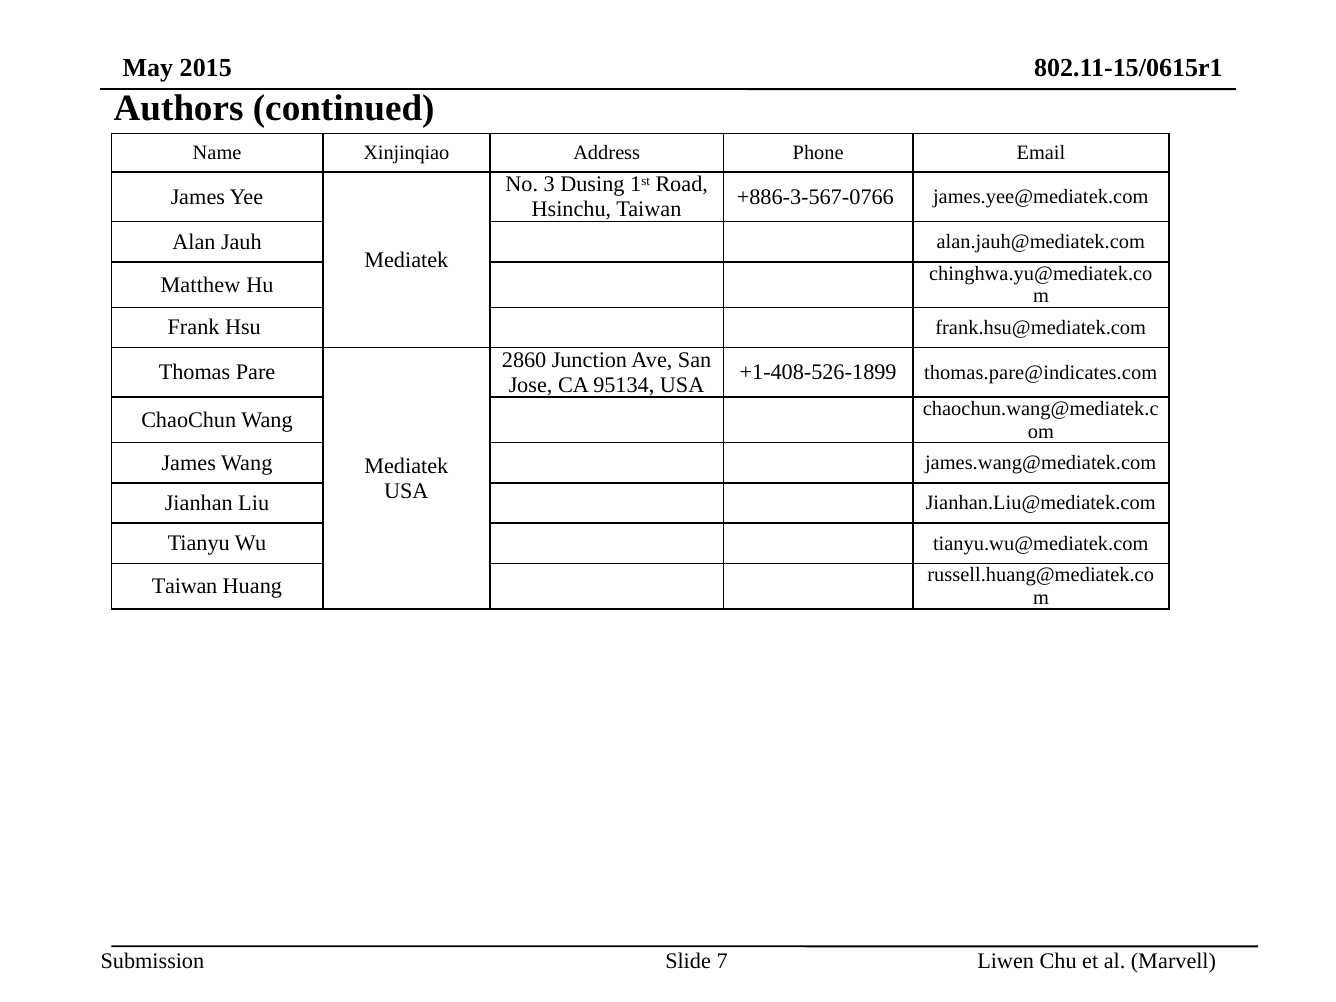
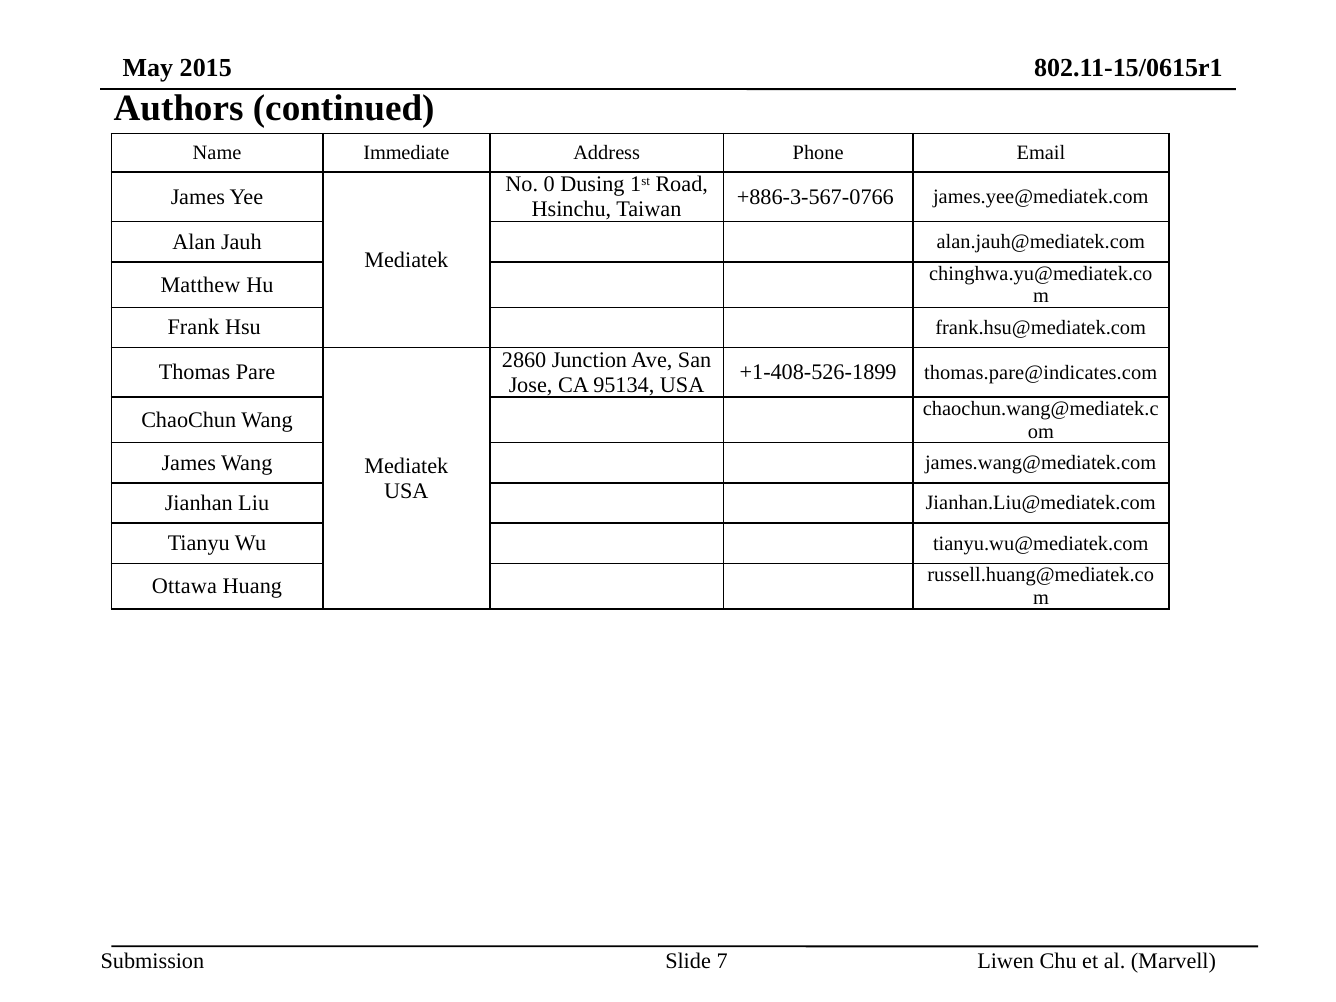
Xinjinqiao: Xinjinqiao -> Immediate
3: 3 -> 0
Taiwan at (185, 586): Taiwan -> Ottawa
